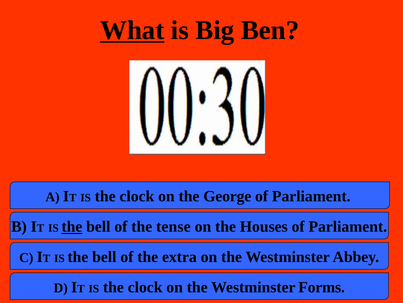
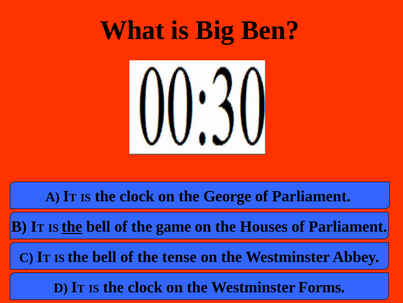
What underline: present -> none
tense: tense -> game
extra: extra -> tense
